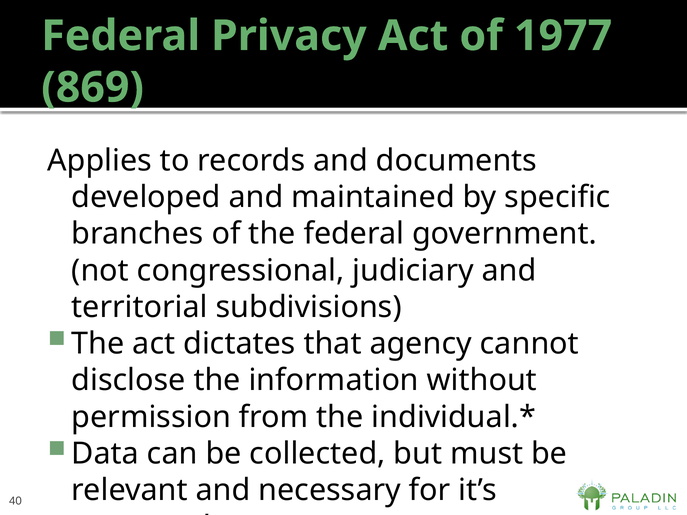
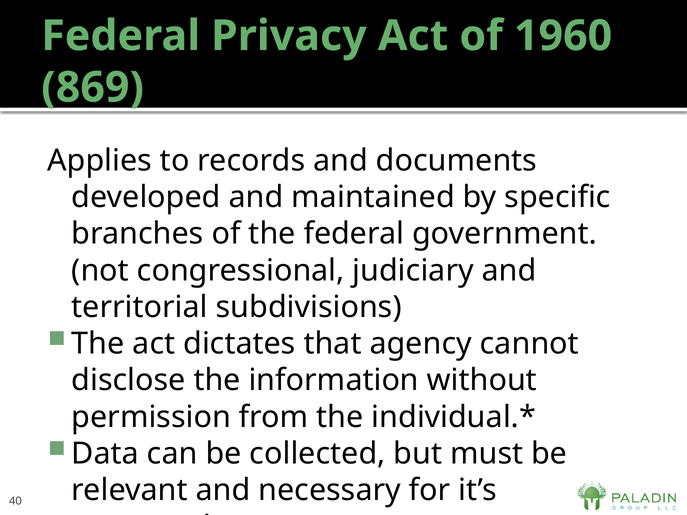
1977: 1977 -> 1960
